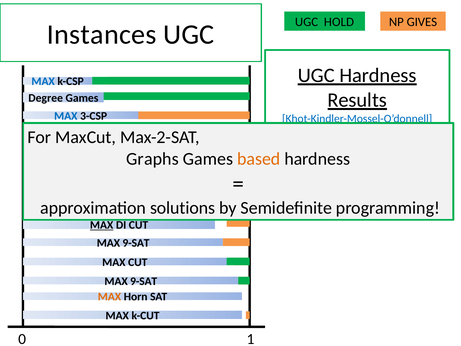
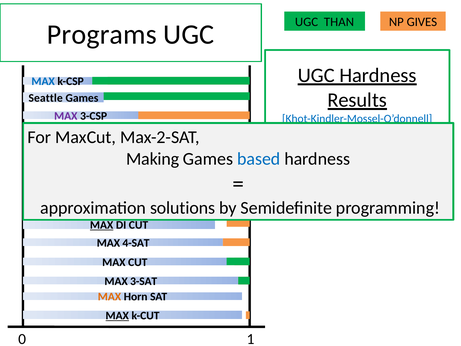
HOLD: HOLD -> THAN
Instances: Instances -> Programs
Degree: Degree -> Seattle
MAX at (66, 116) colour: blue -> purple
Graphs: Graphs -> Making
based colour: orange -> blue
9-SAT at (136, 243): 9-SAT -> 4-SAT
9-SAT at (144, 281): 9-SAT -> 3-SAT
MAX at (117, 315) underline: none -> present
